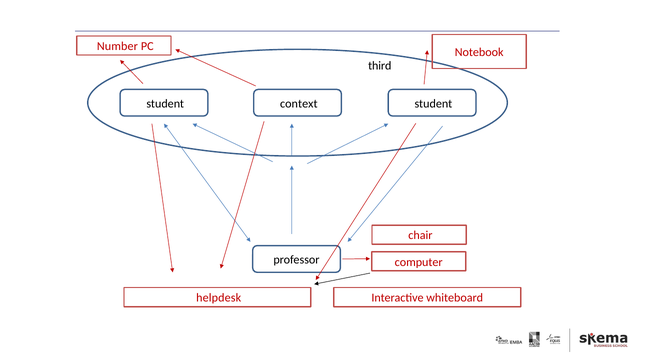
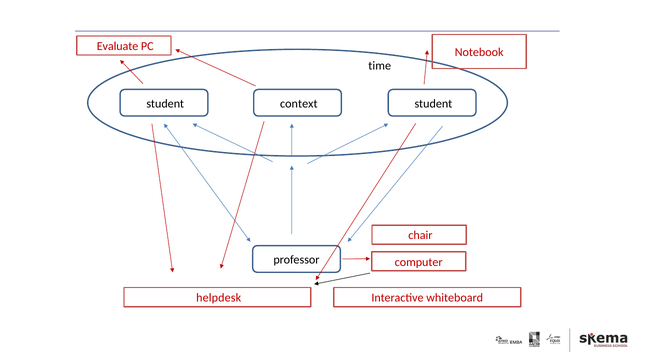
Number: Number -> Evaluate
third: third -> time
